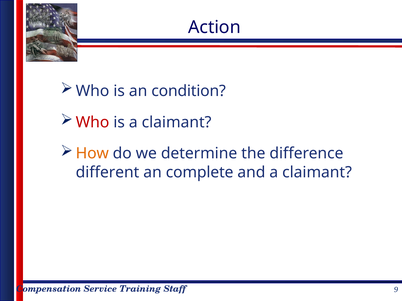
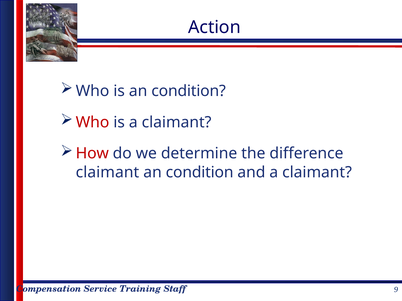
How colour: orange -> red
different at (108, 173): different -> claimant
complete at (200, 173): complete -> condition
